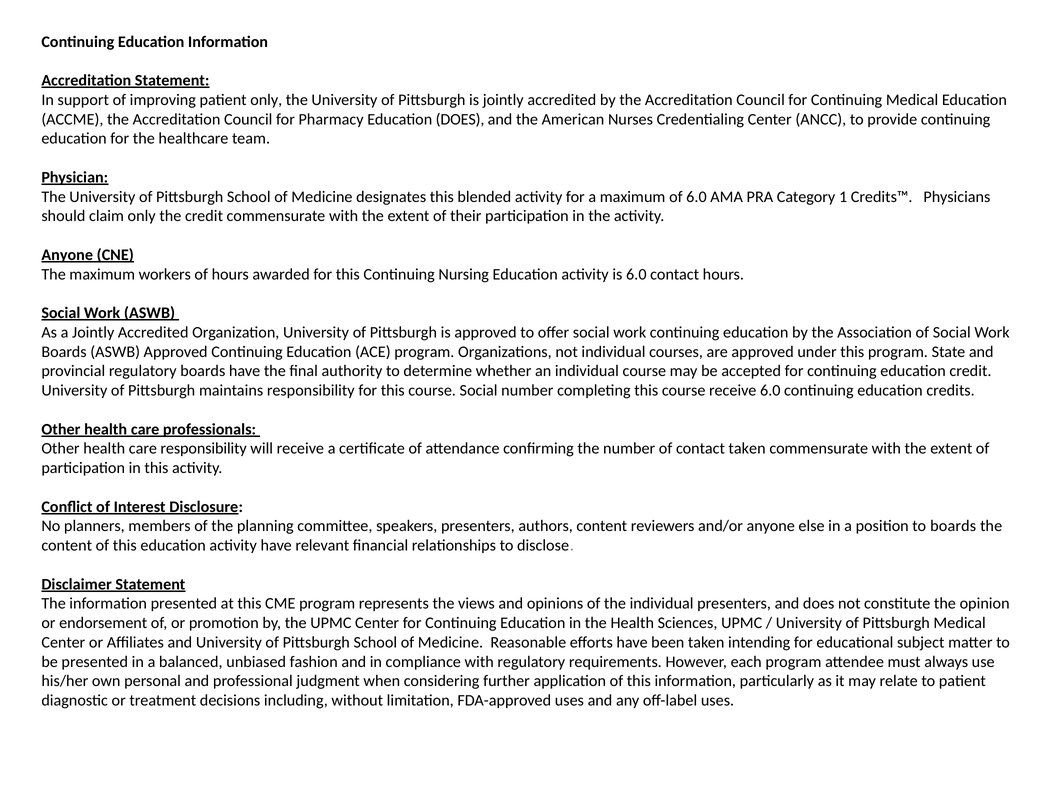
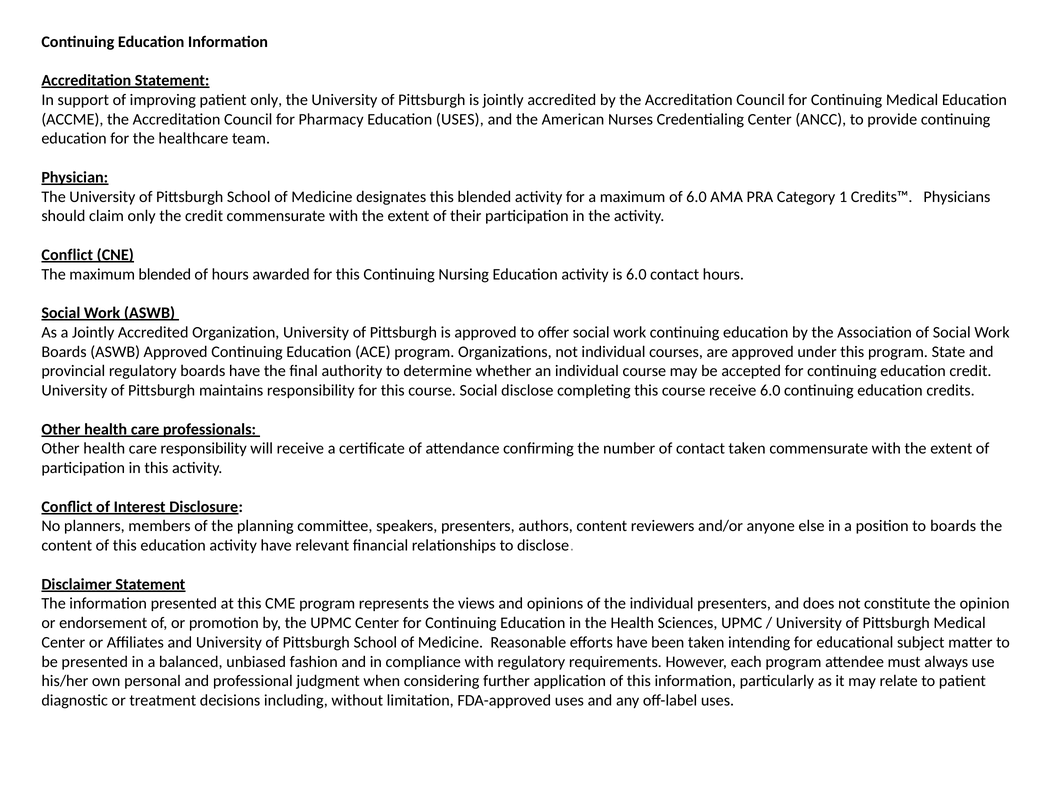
Education DOES: DOES -> USES
Anyone at (67, 255): Anyone -> Conflict
maximum workers: workers -> blended
Social number: number -> disclose
